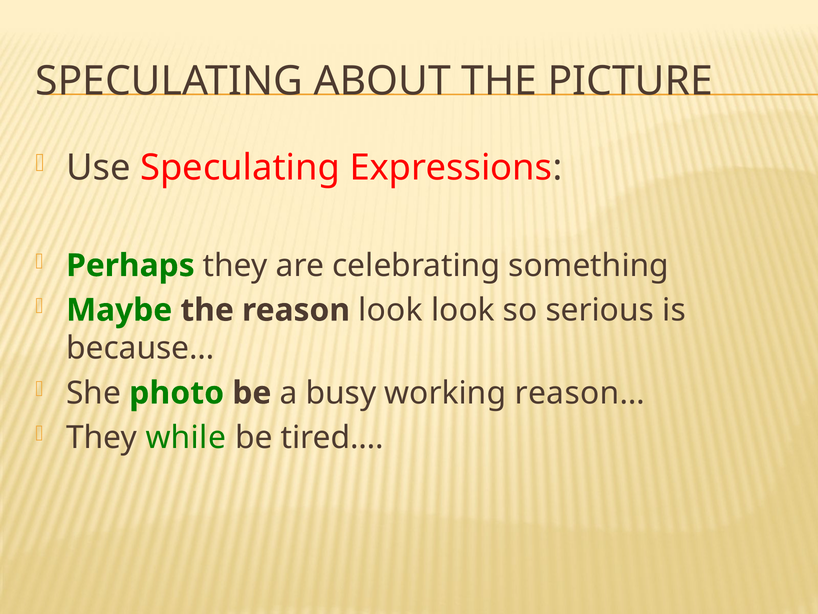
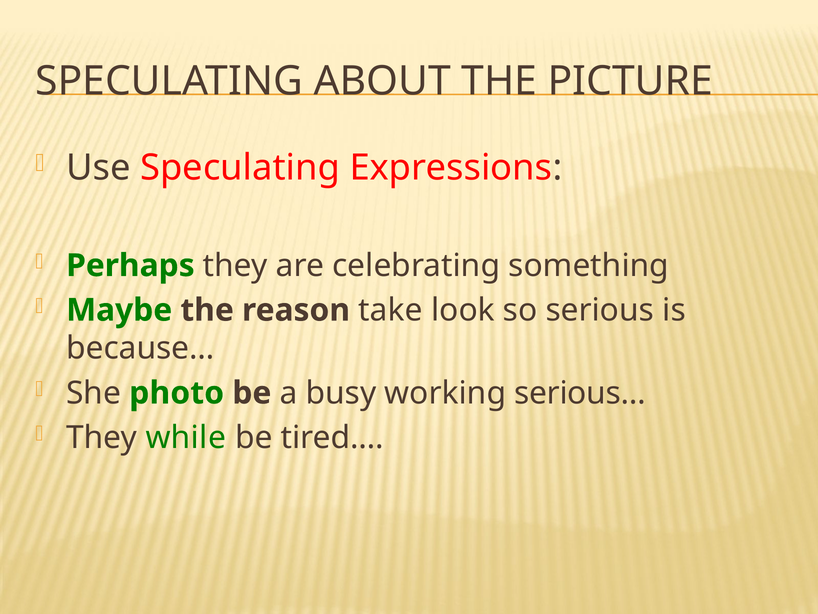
reason look: look -> take
reason…: reason… -> serious…
